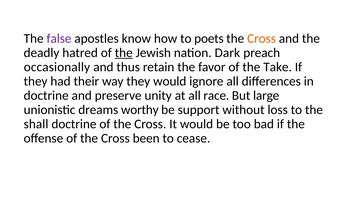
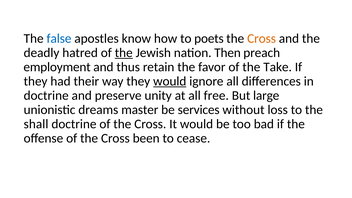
false colour: purple -> blue
Dark: Dark -> Then
occasionally: occasionally -> employment
would at (170, 81) underline: none -> present
race: race -> free
worthy: worthy -> master
support: support -> services
